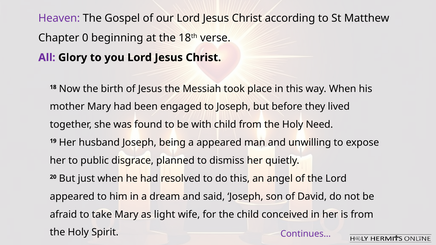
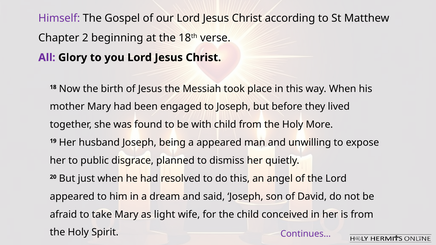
Heaven: Heaven -> Himself
0: 0 -> 2
Need: Need -> More
